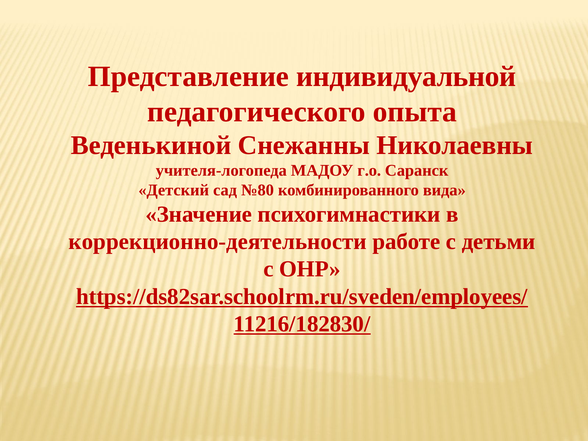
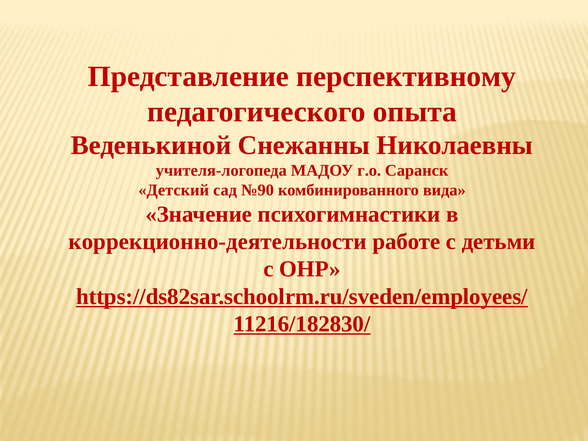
индивидуальной: индивидуальной -> перспективному
№80: №80 -> №90
